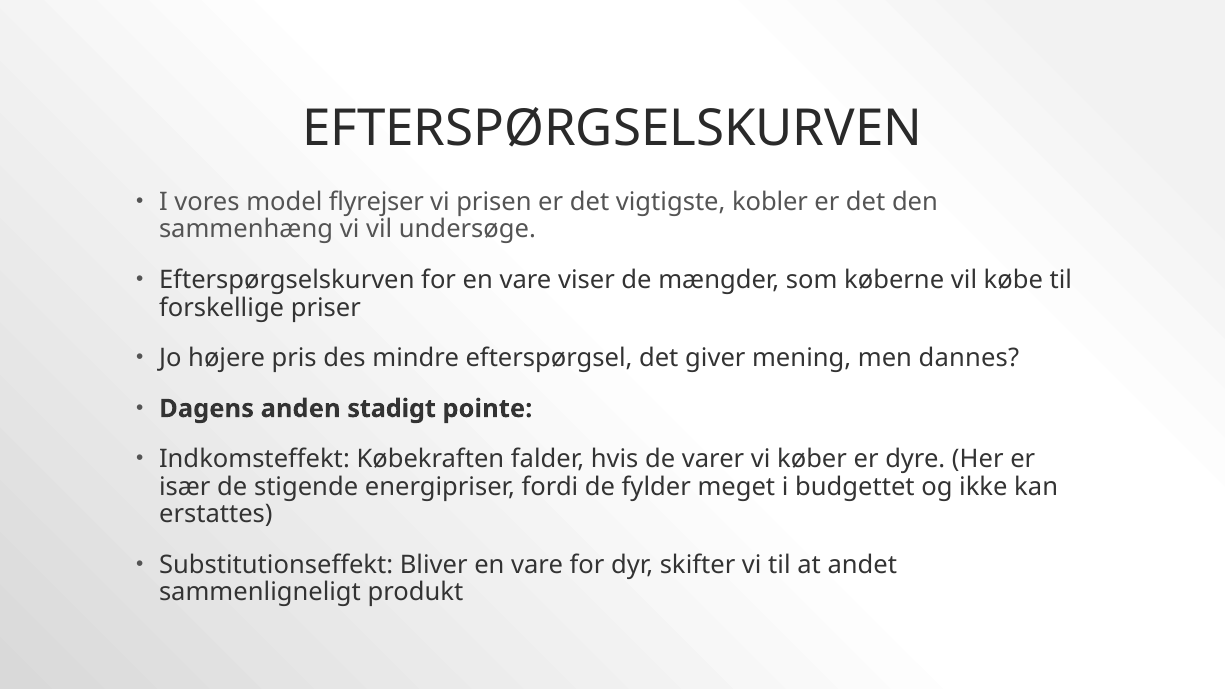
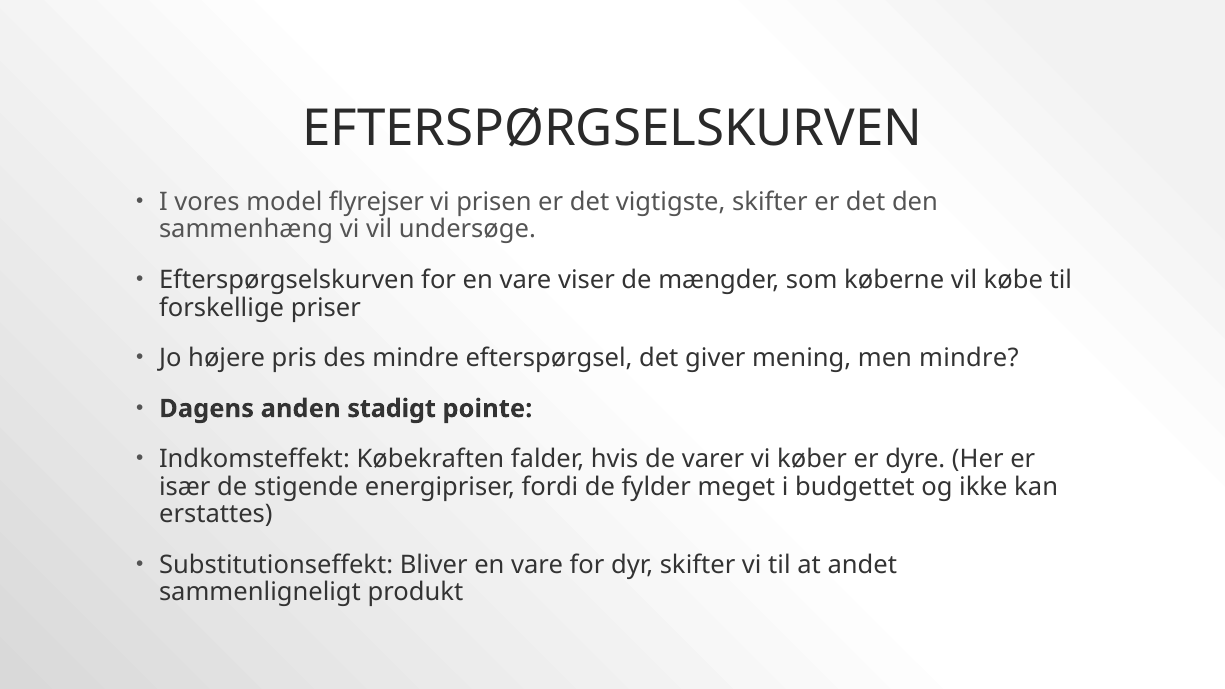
vigtigste kobler: kobler -> skifter
men dannes: dannes -> mindre
